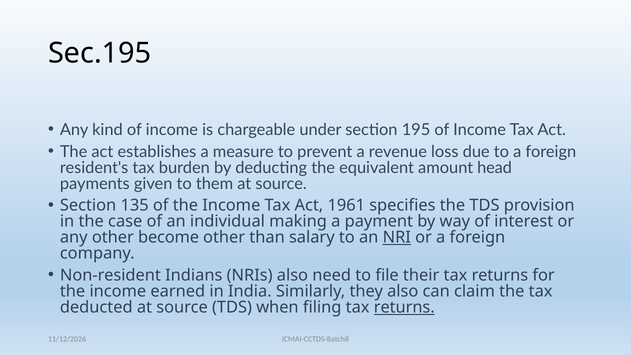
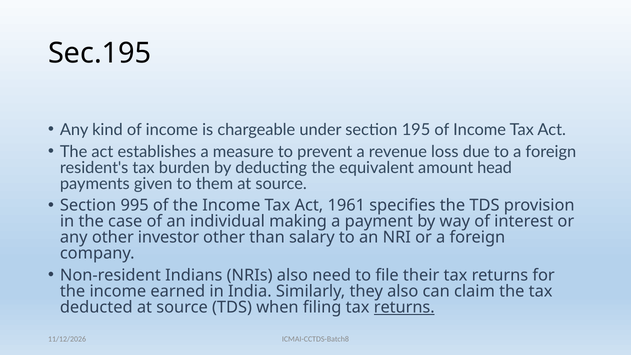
135: 135 -> 995
become: become -> investor
NRI underline: present -> none
